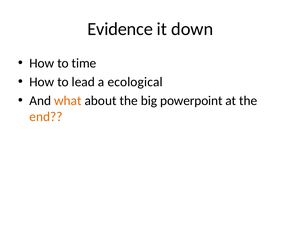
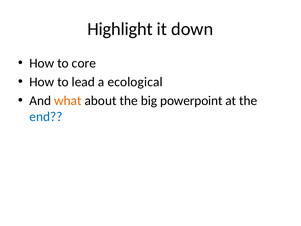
Evidence: Evidence -> Highlight
time: time -> core
end colour: orange -> blue
